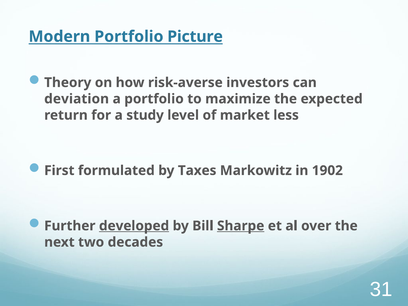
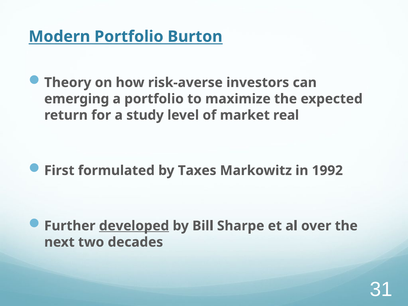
Picture: Picture -> Burton
deviation: deviation -> emerging
less: less -> real
1902: 1902 -> 1992
Sharpe underline: present -> none
